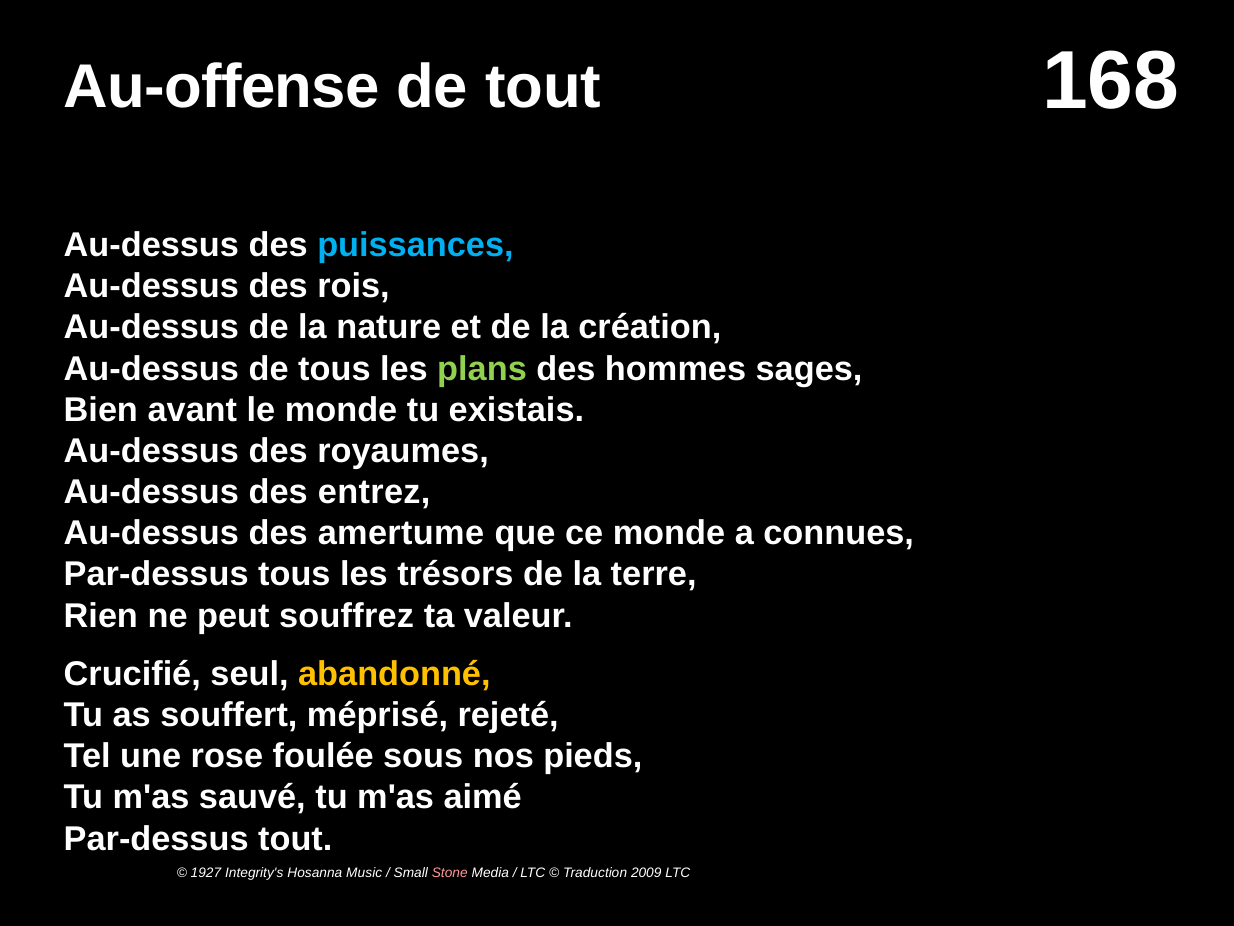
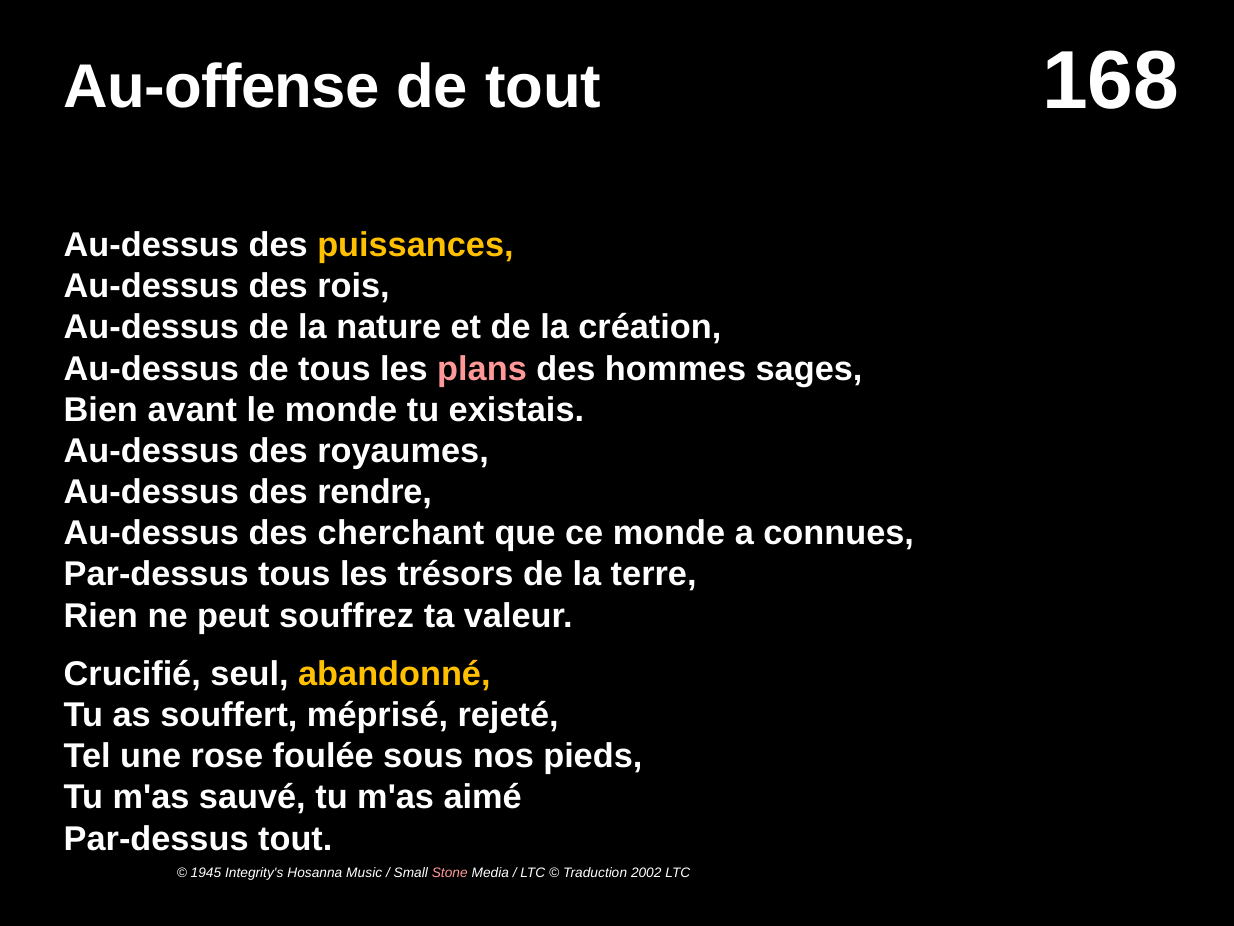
puissances colour: light blue -> yellow
plans colour: light green -> pink
entrez: entrez -> rendre
amertume: amertume -> cherchant
1927: 1927 -> 1945
2009: 2009 -> 2002
